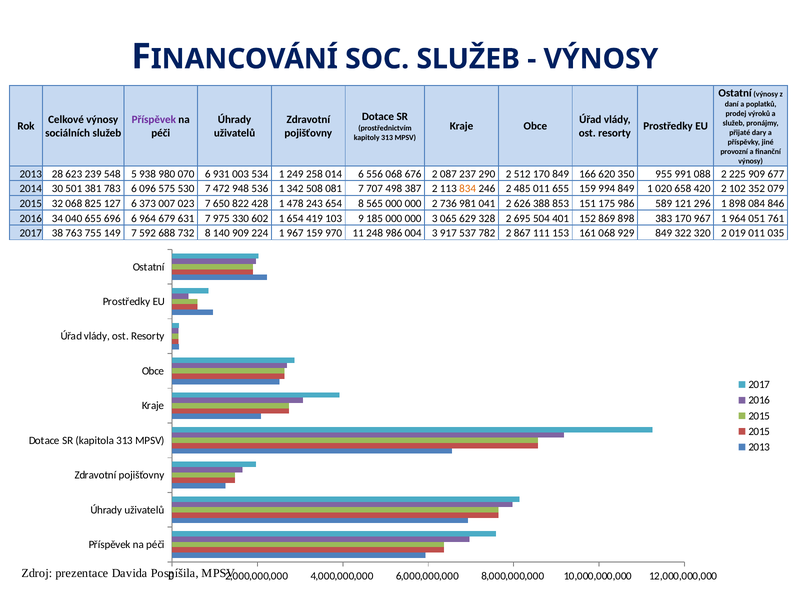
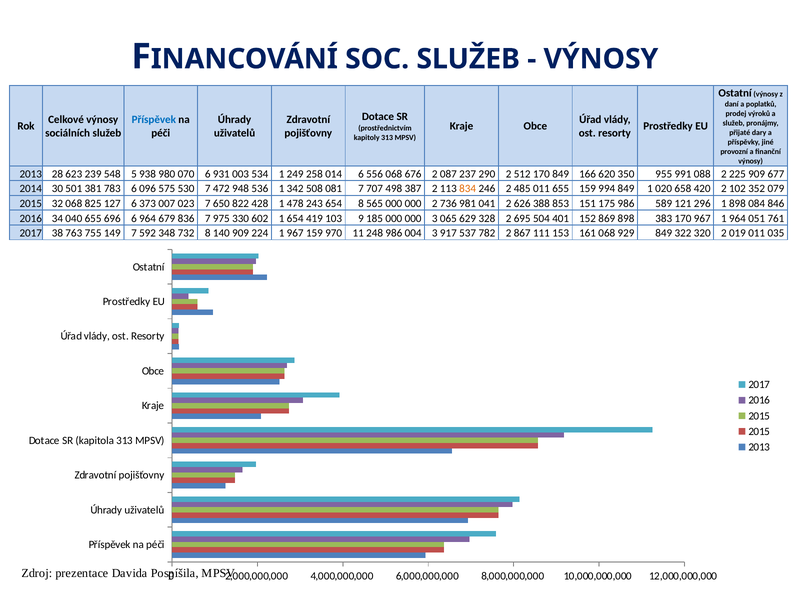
Příspěvek at (154, 119) colour: purple -> blue
631: 631 -> 836
688: 688 -> 348
